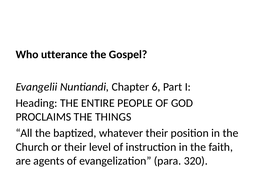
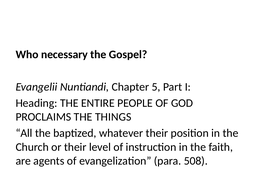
utterance: utterance -> necessary
6: 6 -> 5
320: 320 -> 508
